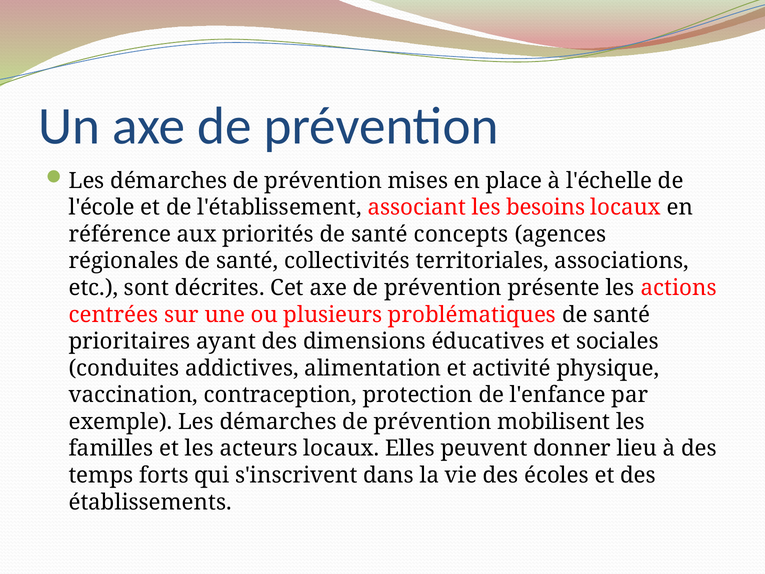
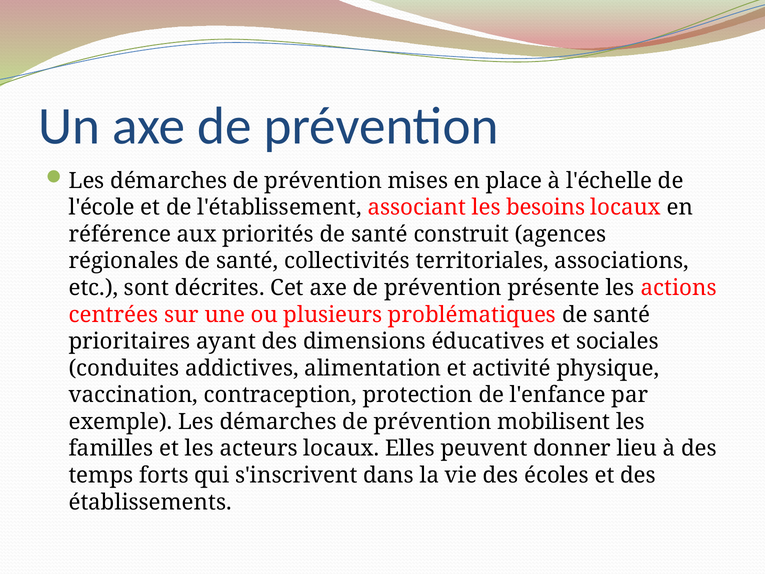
concepts: concepts -> construit
